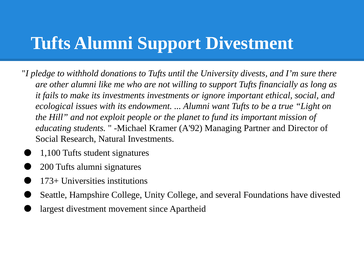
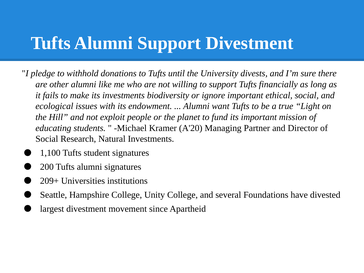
investments investments: investments -> biodiversity
A'92: A'92 -> A'20
173+: 173+ -> 209+
